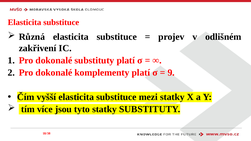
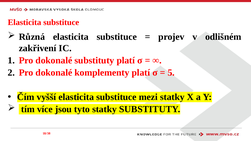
9: 9 -> 5
